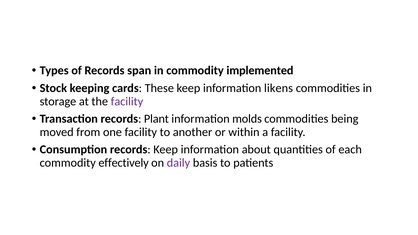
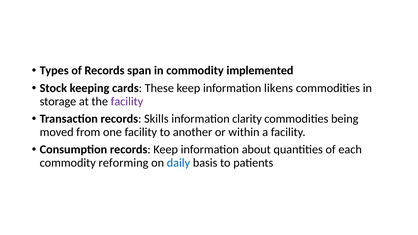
Plant: Plant -> Skills
molds: molds -> clarity
effectively: effectively -> reforming
daily colour: purple -> blue
